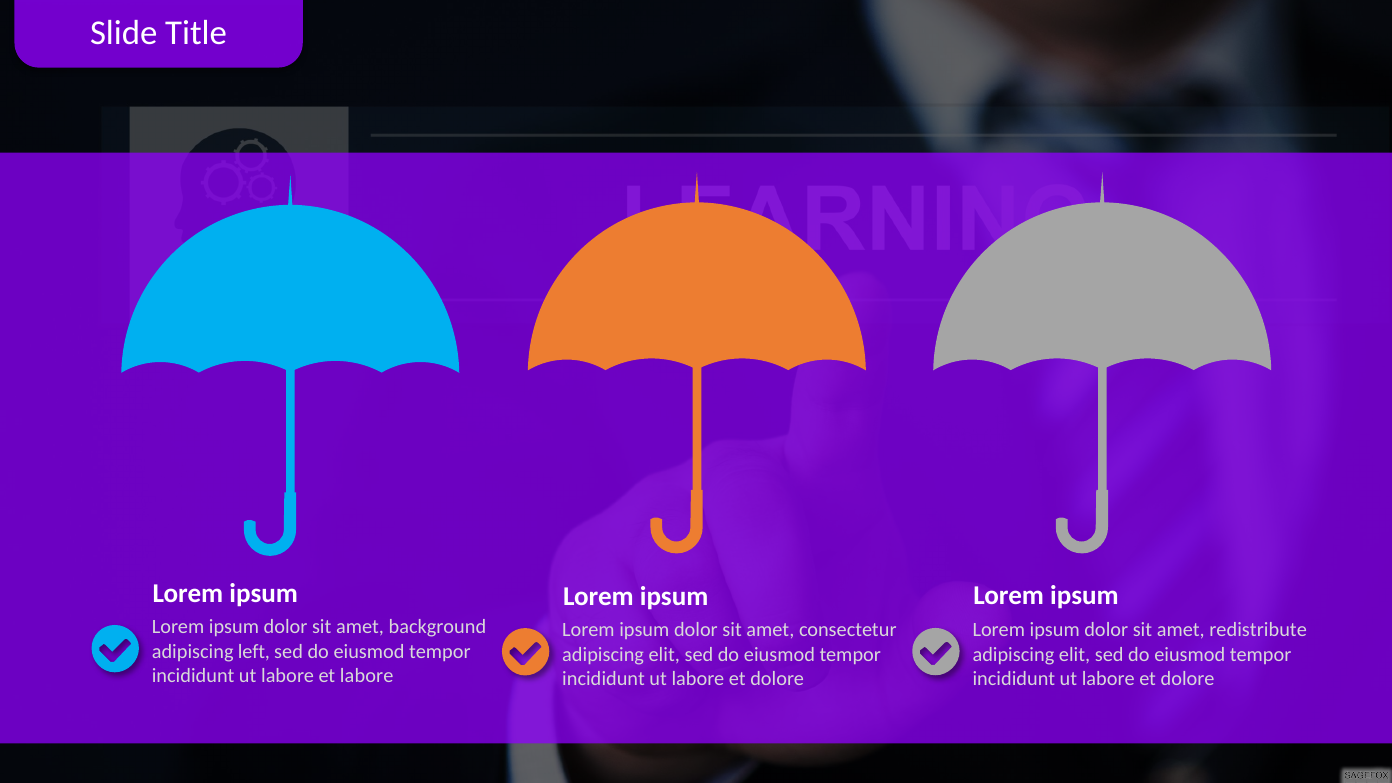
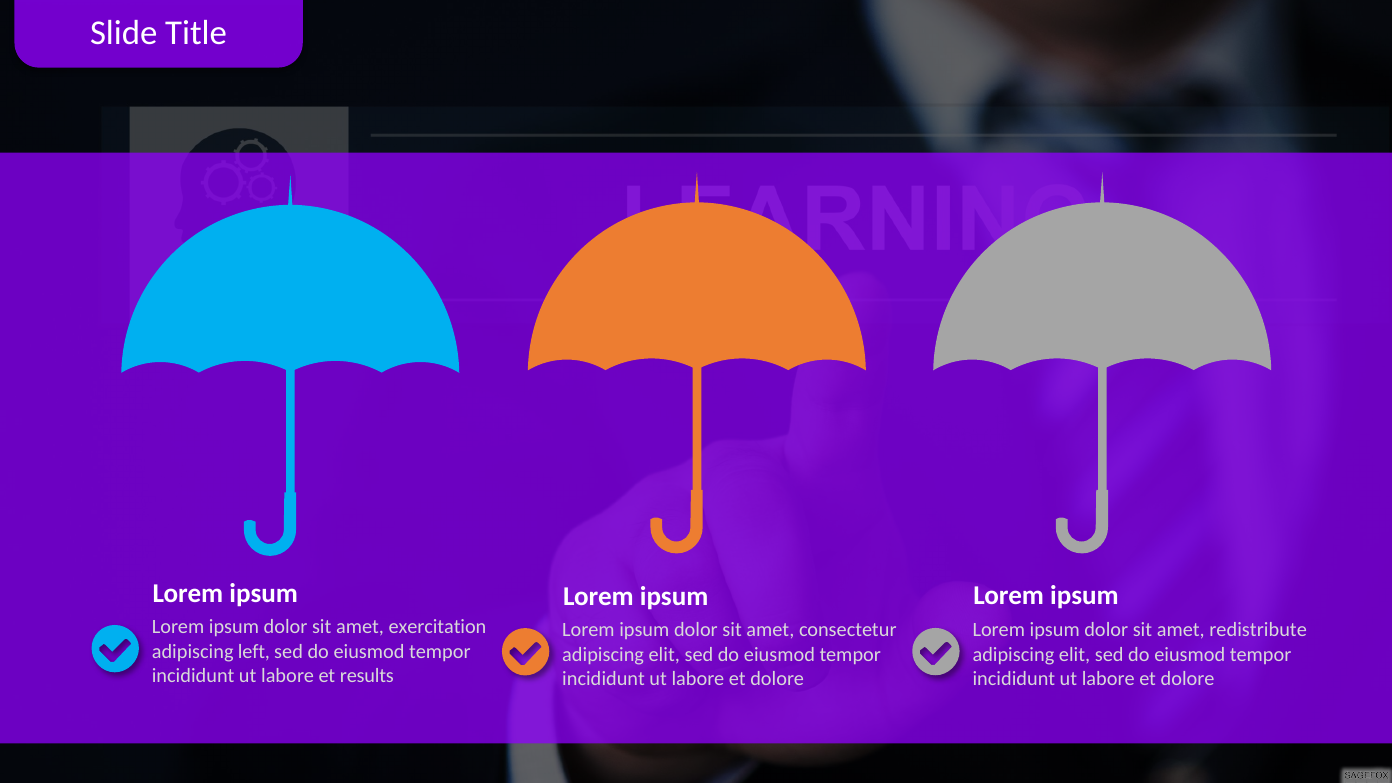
background: background -> exercitation
et labore: labore -> results
